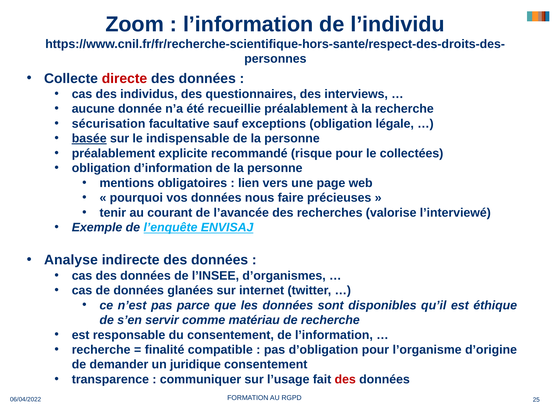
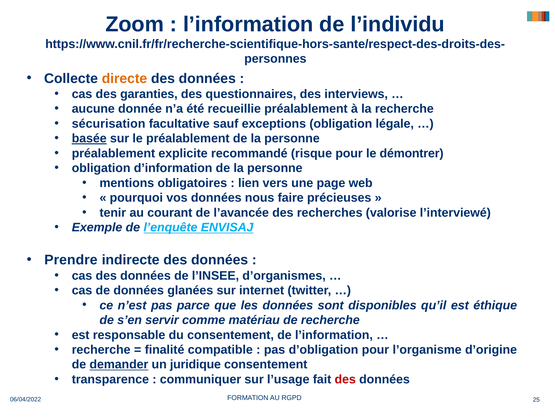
directe colour: red -> orange
individus: individus -> garanties
le indispensable: indispensable -> préalablement
collectées: collectées -> démontrer
Analyse: Analyse -> Prendre
demander underline: none -> present
